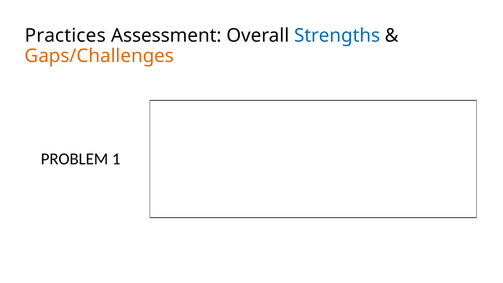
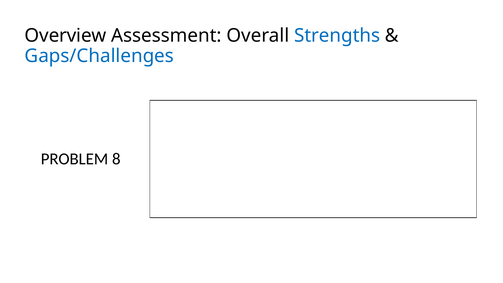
Practices: Practices -> Overview
Gaps/Challenges colour: orange -> blue
1: 1 -> 8
